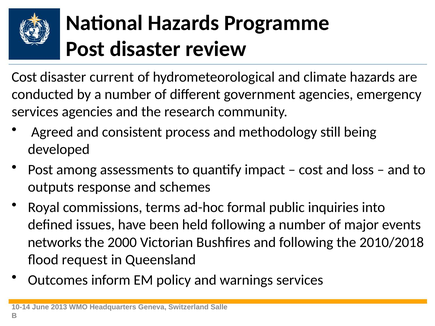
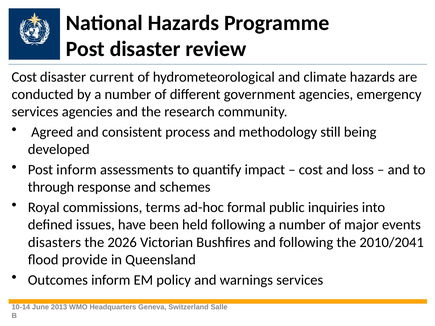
Post among: among -> inform
outputs: outputs -> through
networks: networks -> disasters
2000: 2000 -> 2026
2010/2018: 2010/2018 -> 2010/2041
request: request -> provide
